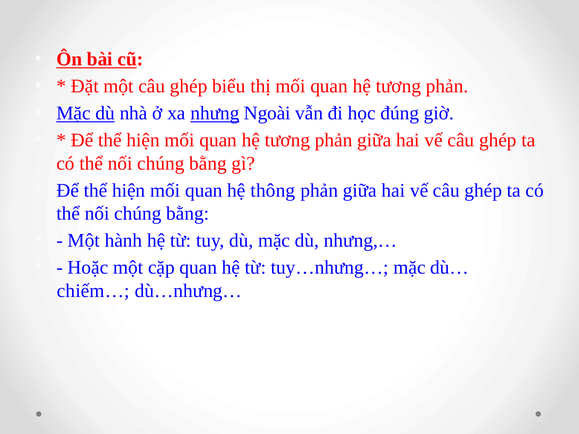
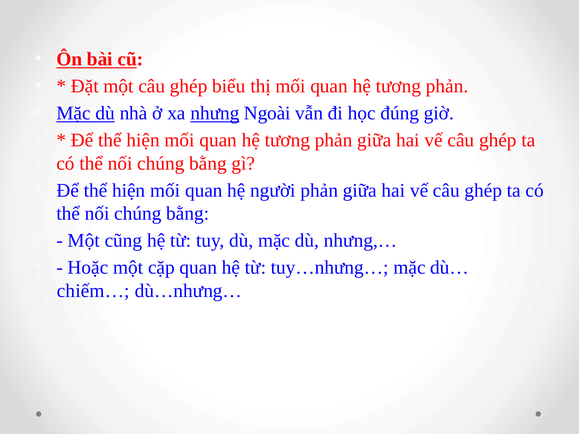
thông: thông -> người
hành: hành -> cũng
